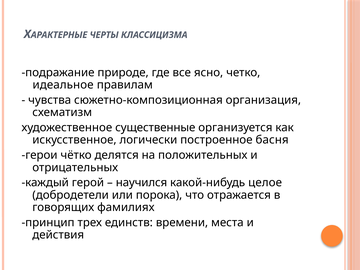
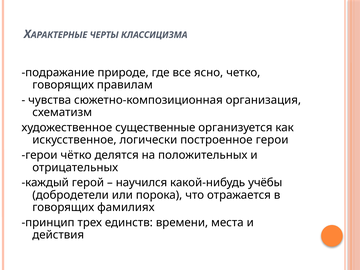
идеальное at (63, 85): идеальное -> говорящих
построенное басня: басня -> герои
целое: целое -> учёбы
